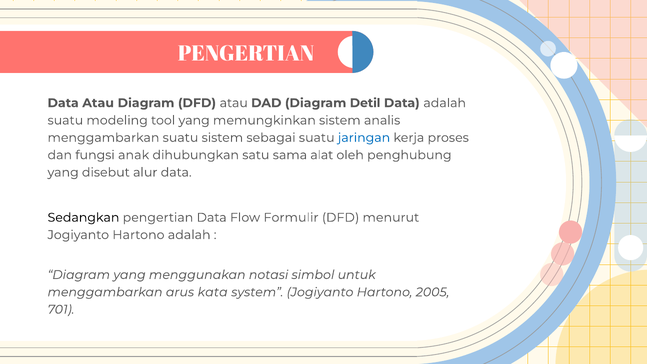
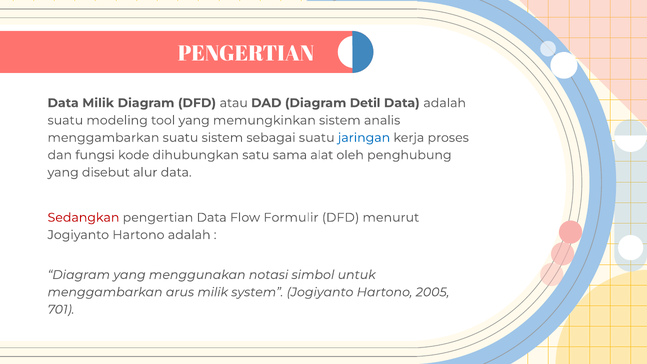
Data Atau: Atau -> Milik
anak: anak -> kode
Sedangkan colour: black -> red
arus kata: kata -> milik
